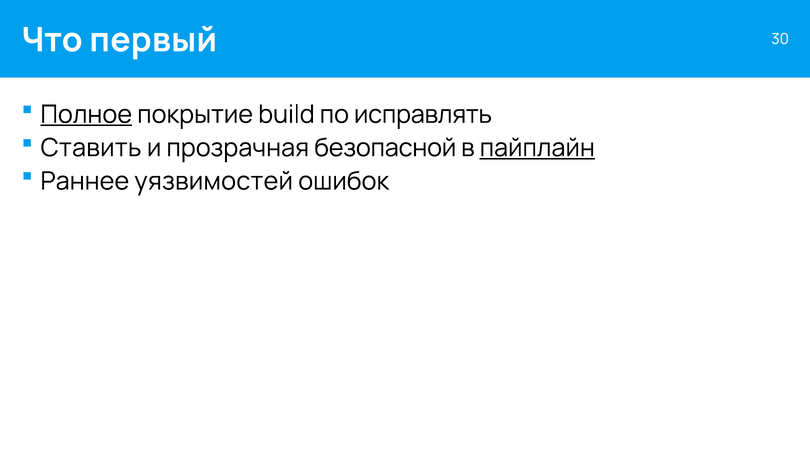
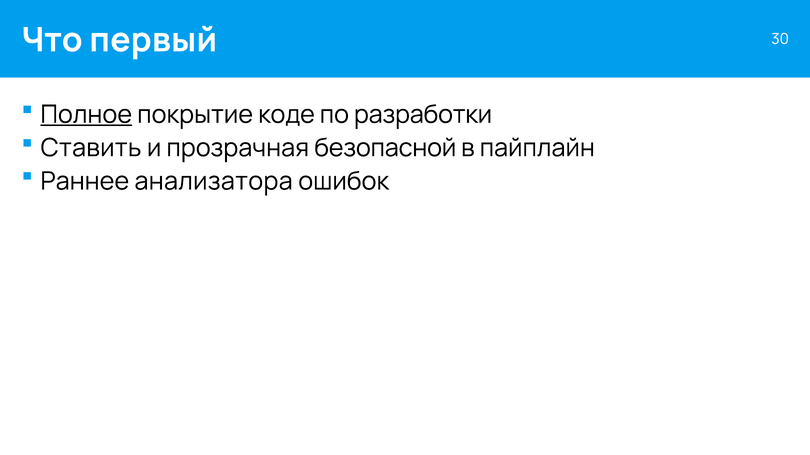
build: build -> коде
исправлять: исправлять -> разработки
пайплайн underline: present -> none
уязвимостей: уязвимостей -> анализатора
